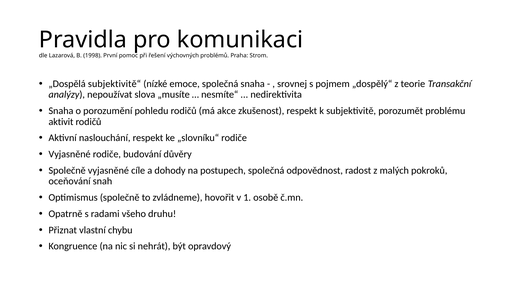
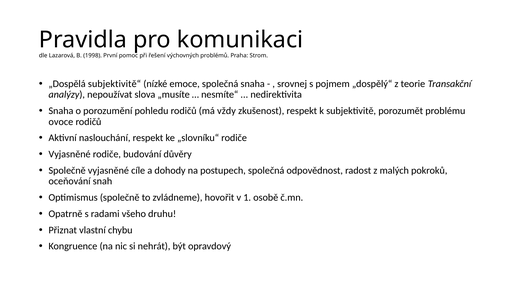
akce: akce -> vždy
aktivit: aktivit -> ovoce
